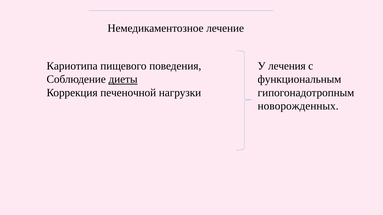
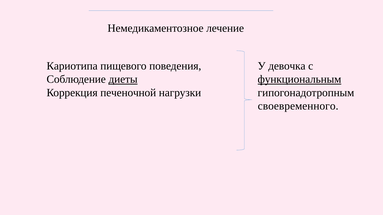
лечения: лечения -> девочка
функциональным underline: none -> present
новорожденных: новорожденных -> своевременного
